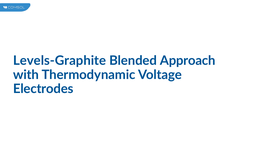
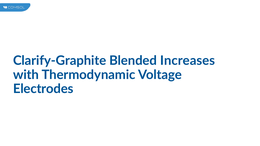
Levels-Graphite: Levels-Graphite -> Clarify-Graphite
Approach: Approach -> Increases
